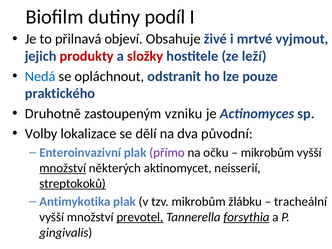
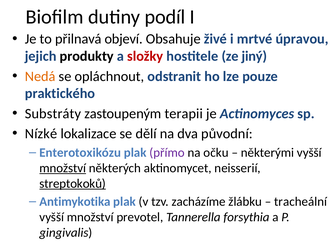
vyjmout: vyjmout -> úpravou
produkty colour: red -> black
leží: leží -> jiný
Nedá colour: blue -> orange
Druhotně: Druhotně -> Substráty
vzniku: vzniku -> terapii
Volby: Volby -> Nízké
Enteroinvazivní: Enteroinvazivní -> Enterotoxikózu
mikrobům at (268, 153): mikrobům -> některými
tzv mikrobům: mikrobům -> zacházíme
prevotel underline: present -> none
forsythia underline: present -> none
